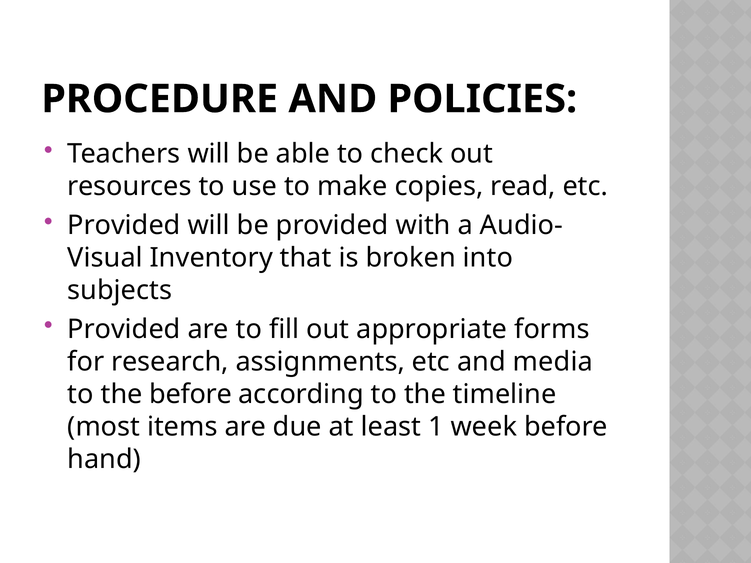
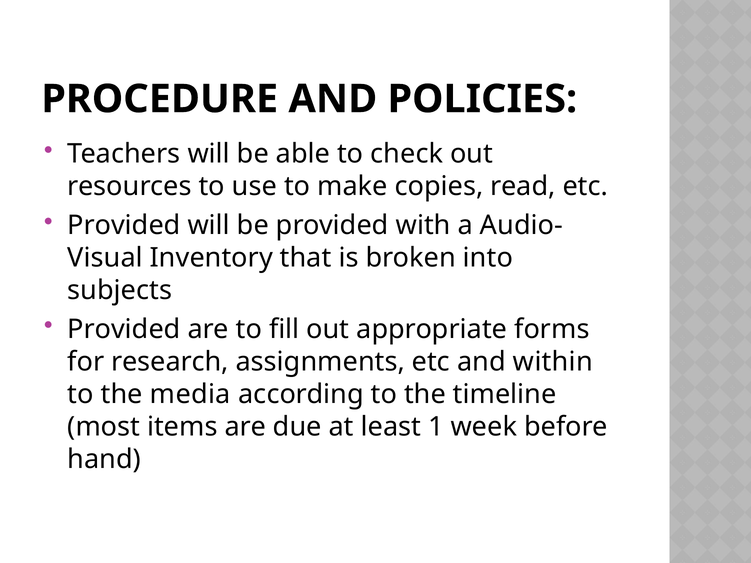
media: media -> within
the before: before -> media
